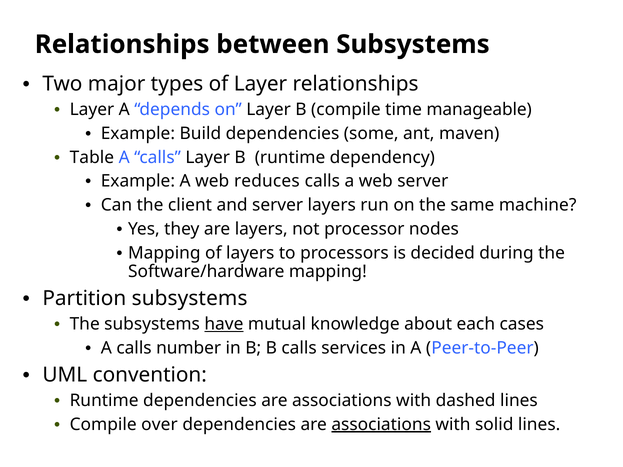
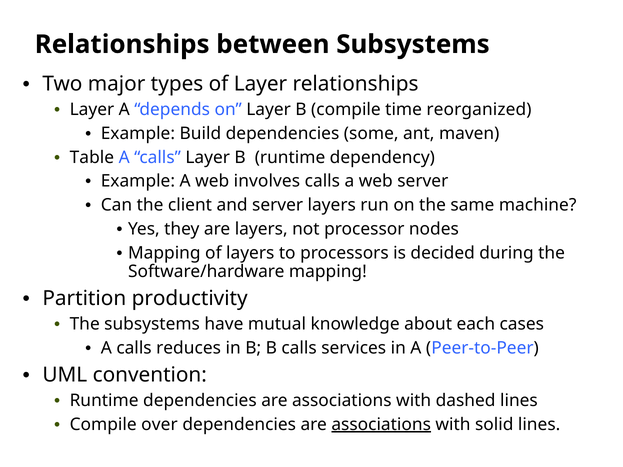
manageable: manageable -> reorganized
reduces: reduces -> involves
Partition subsystems: subsystems -> productivity
have underline: present -> none
number: number -> reduces
